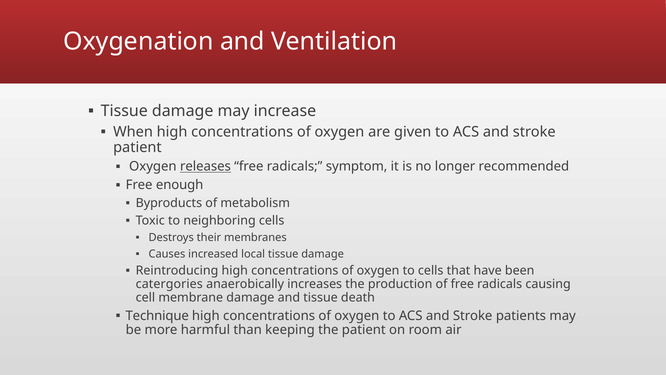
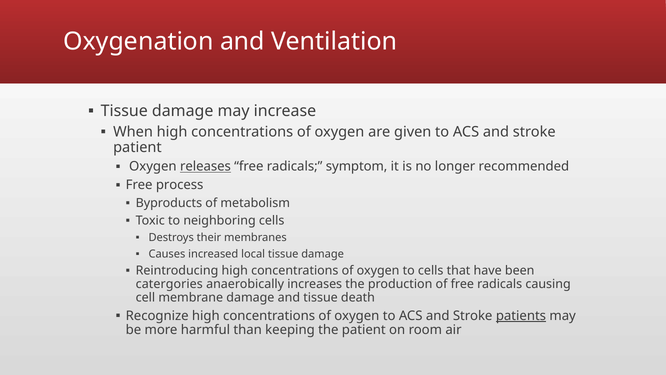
enough: enough -> process
Technique: Technique -> Recognize
patients underline: none -> present
